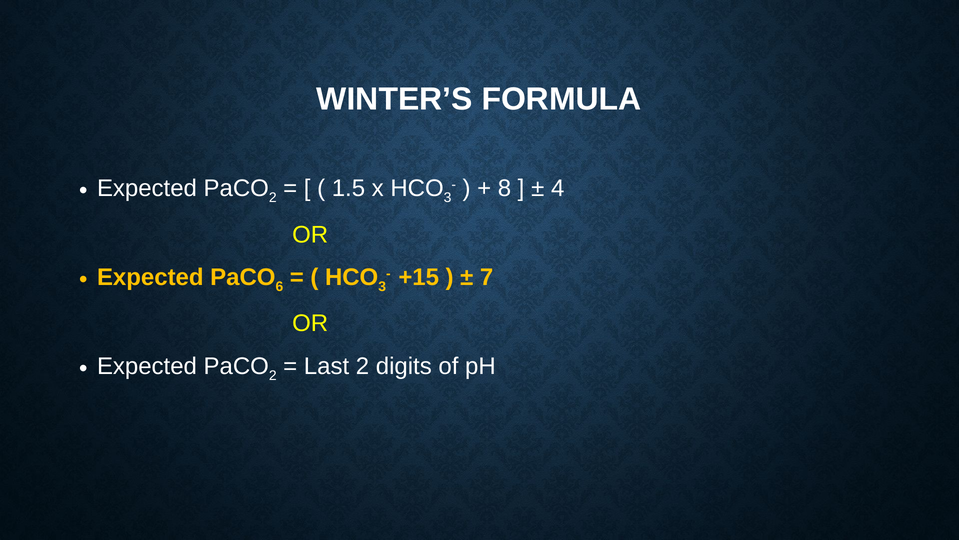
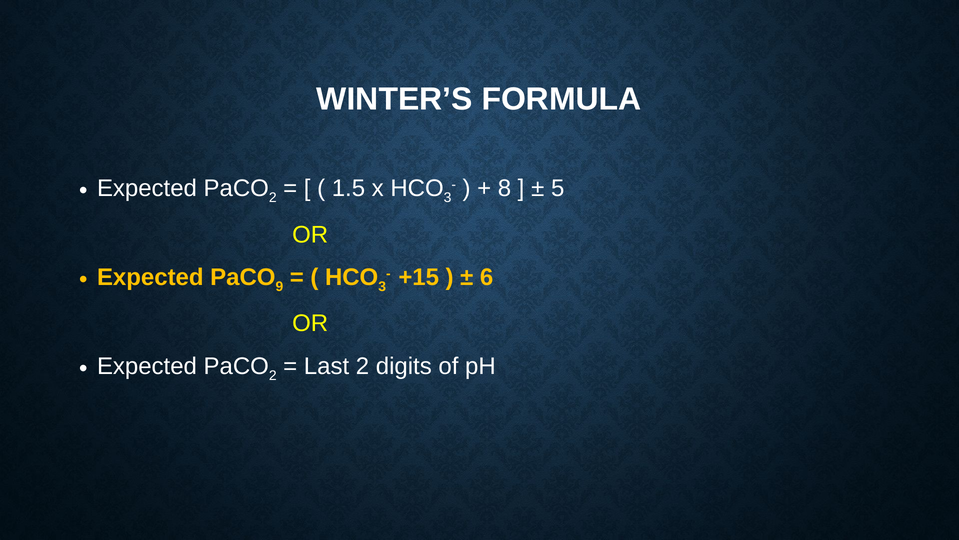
4: 4 -> 5
7: 7 -> 6
6: 6 -> 9
